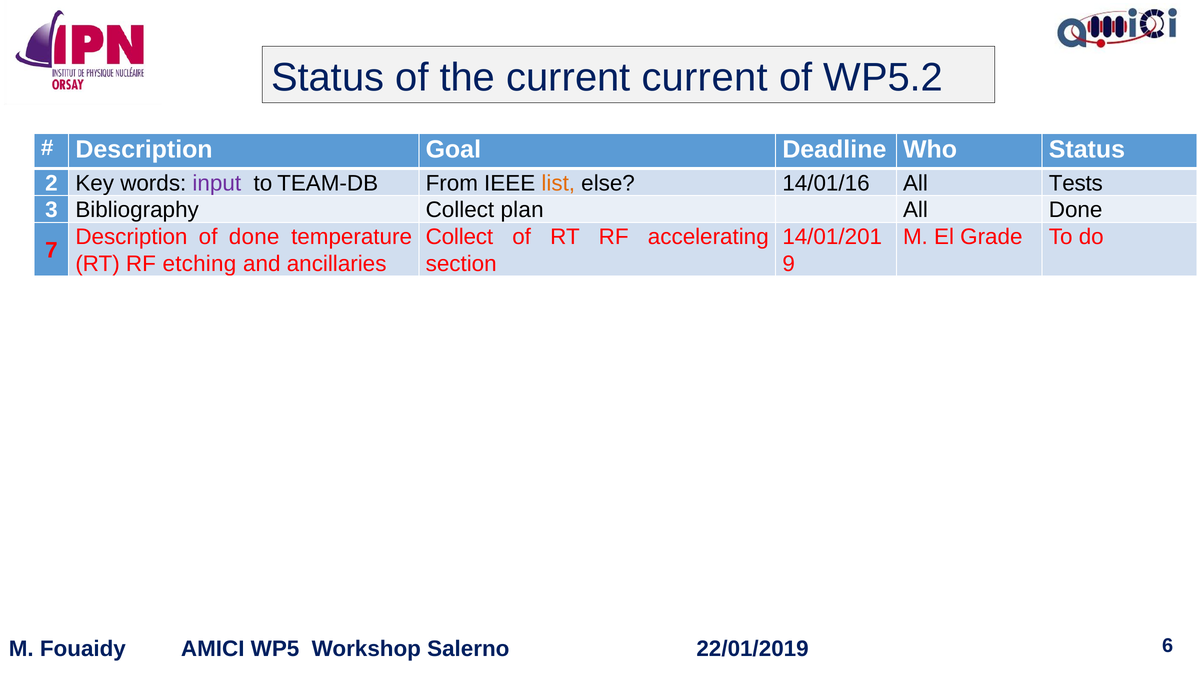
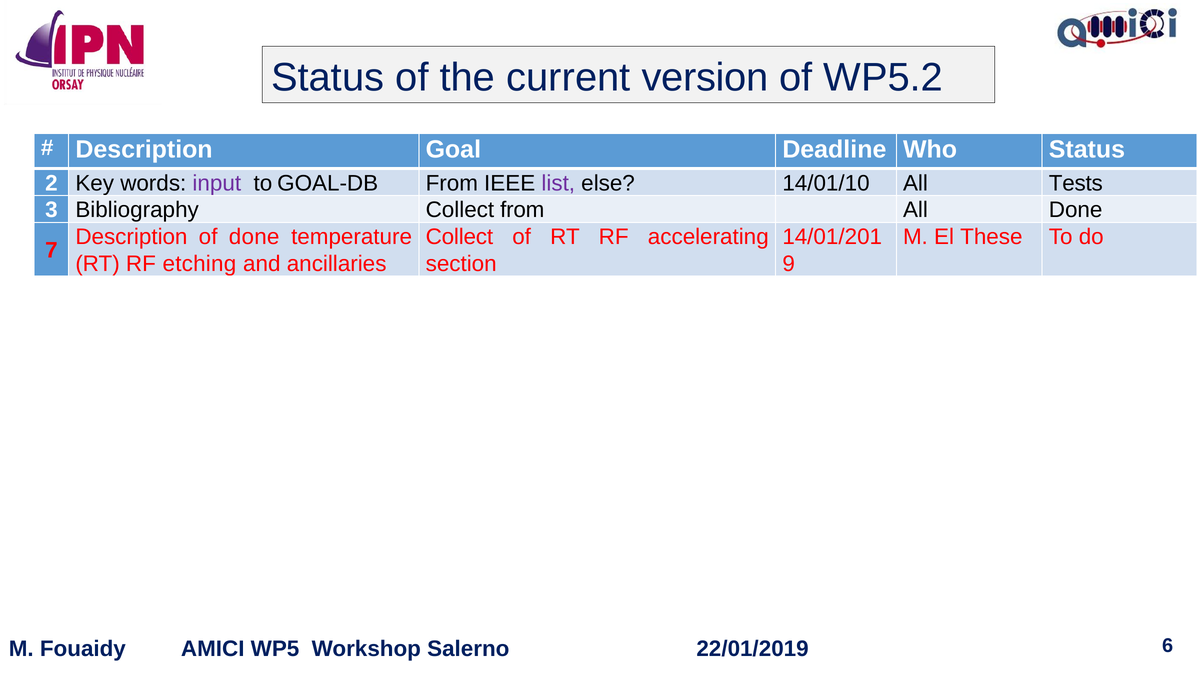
current current: current -> version
TEAM-DB: TEAM-DB -> GOAL-DB
list colour: orange -> purple
14/01/16: 14/01/16 -> 14/01/10
Collect plan: plan -> from
Grade: Grade -> These
